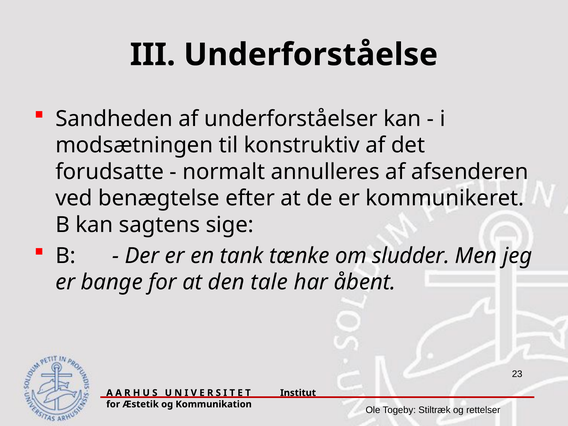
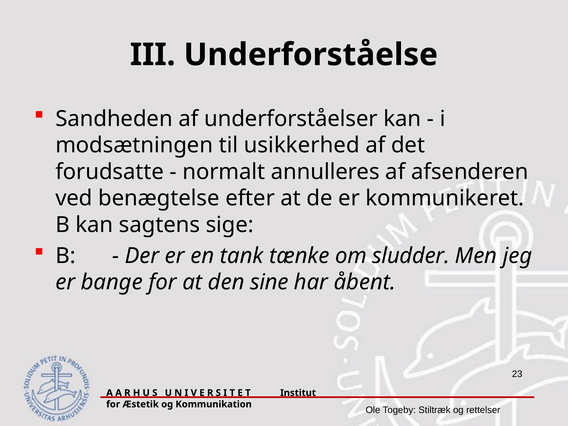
konstruktiv: konstruktiv -> usikkerhed
tale: tale -> sine
